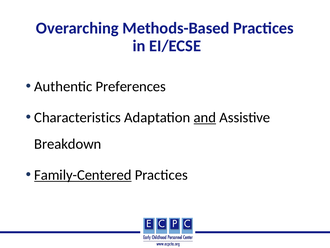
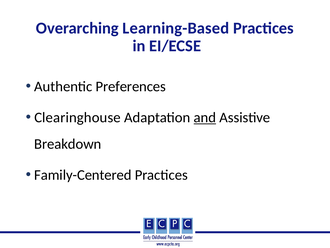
Methods-Based: Methods-Based -> Learning-Based
Characteristics: Characteristics -> Clearinghouse
Family-Centered underline: present -> none
